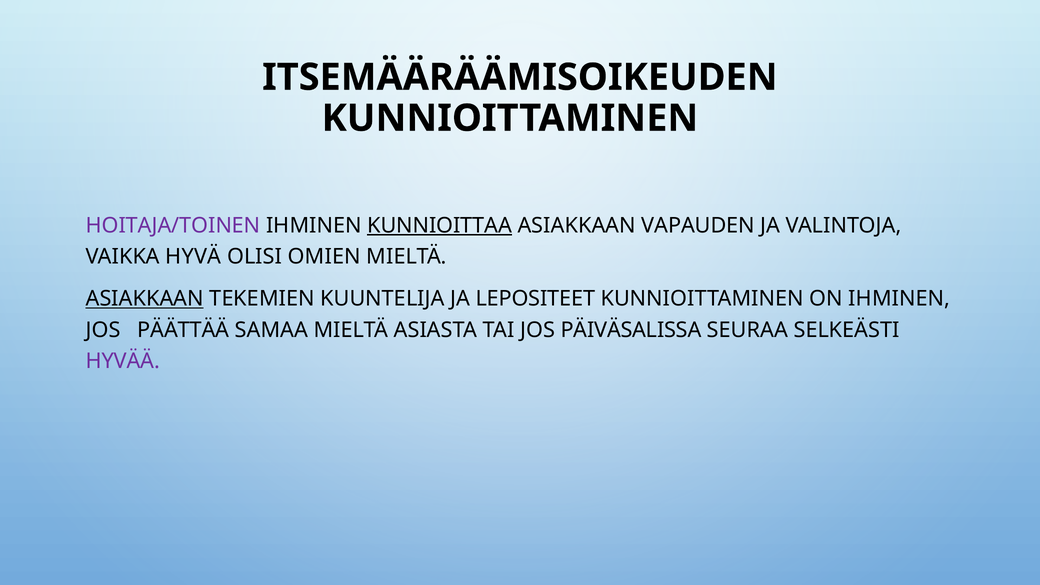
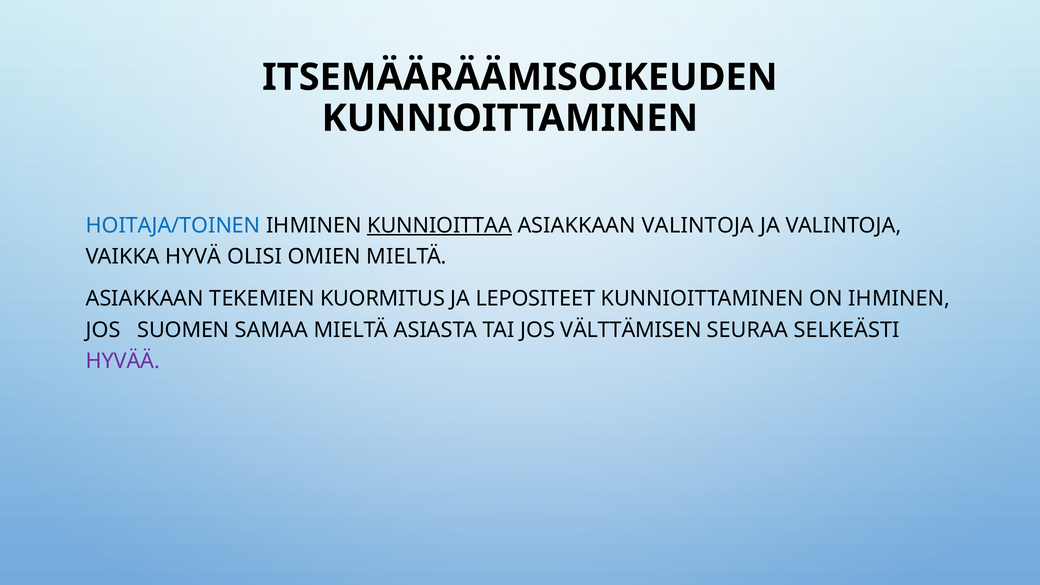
HOITAJA/TOINEN colour: purple -> blue
ASIAKKAAN VAPAUDEN: VAPAUDEN -> VALINTOJA
ASIAKKAAN at (145, 299) underline: present -> none
KUUNTELIJA: KUUNTELIJA -> KUORMITUS
PÄÄTTÄÄ: PÄÄTTÄÄ -> SUOMEN
PÄIVÄSALISSA: PÄIVÄSALISSA -> VÄLTTÄMISEN
